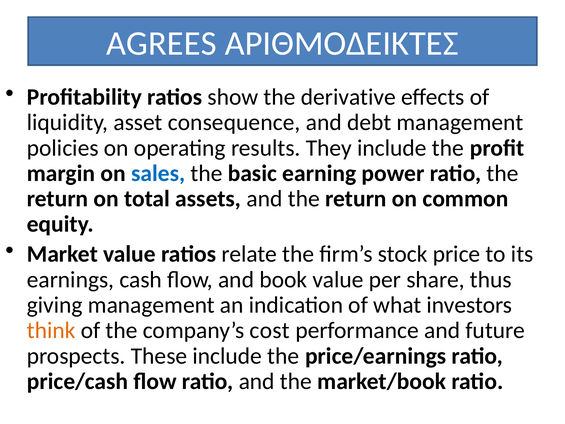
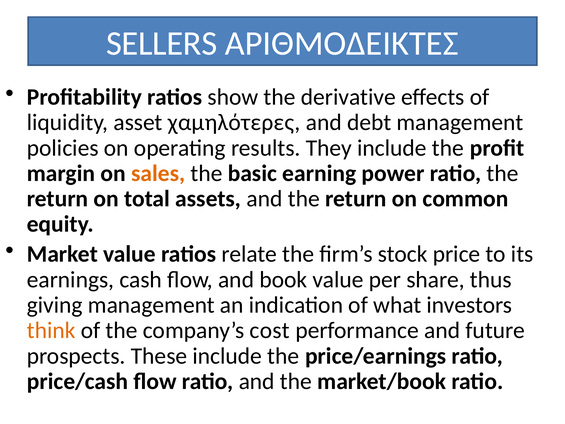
AGREES: AGREES -> SELLERS
consequence: consequence -> χαμηλότερες
sales colour: blue -> orange
